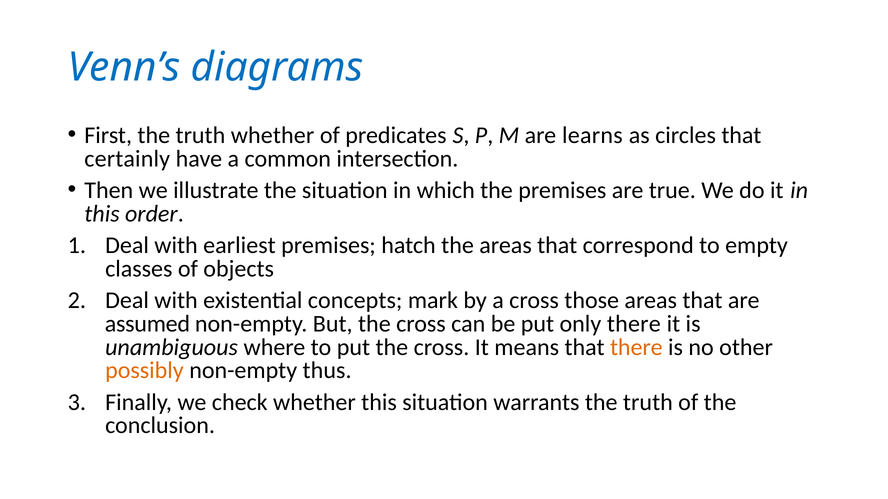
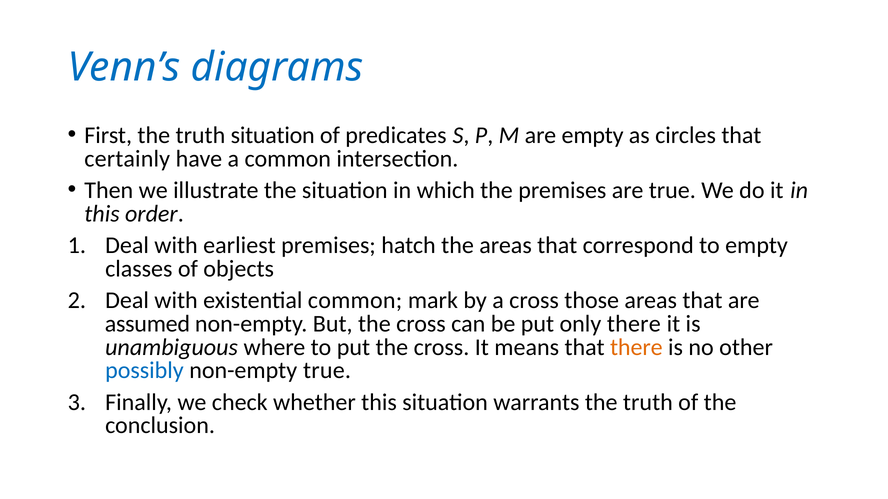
truth whether: whether -> situation
are learns: learns -> empty
existential concepts: concepts -> common
possibly colour: orange -> blue
non-empty thus: thus -> true
